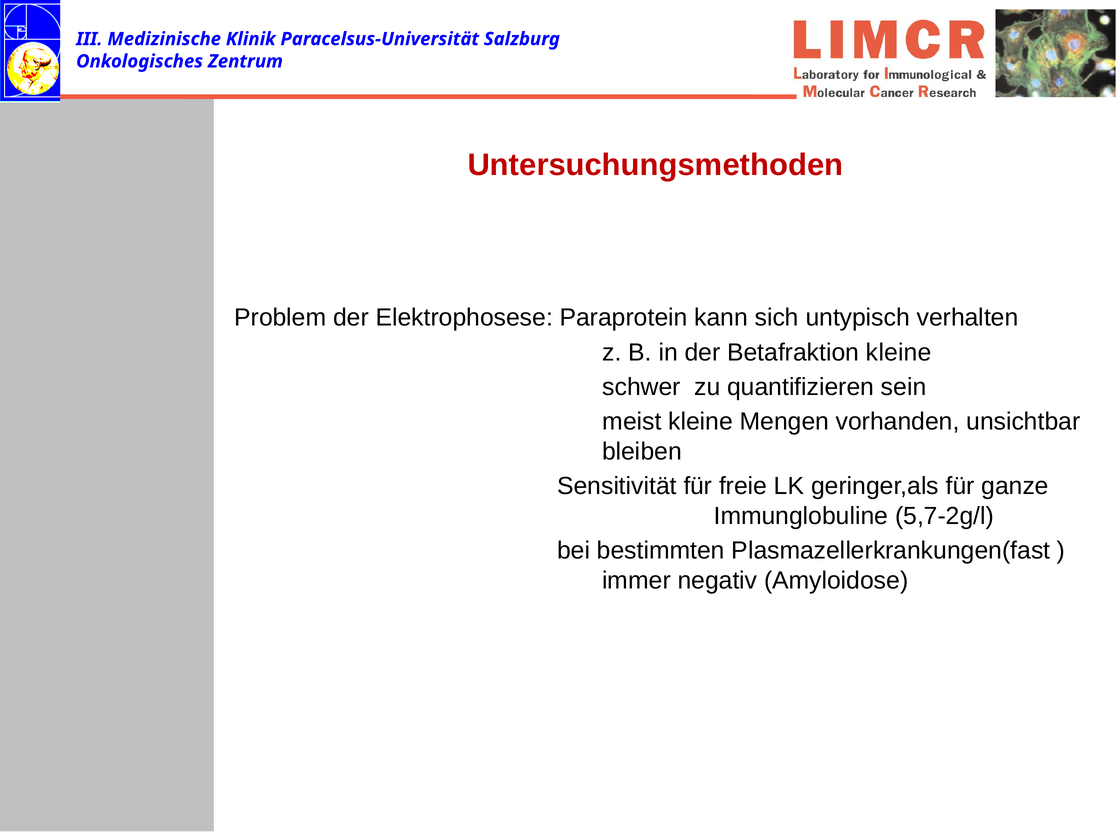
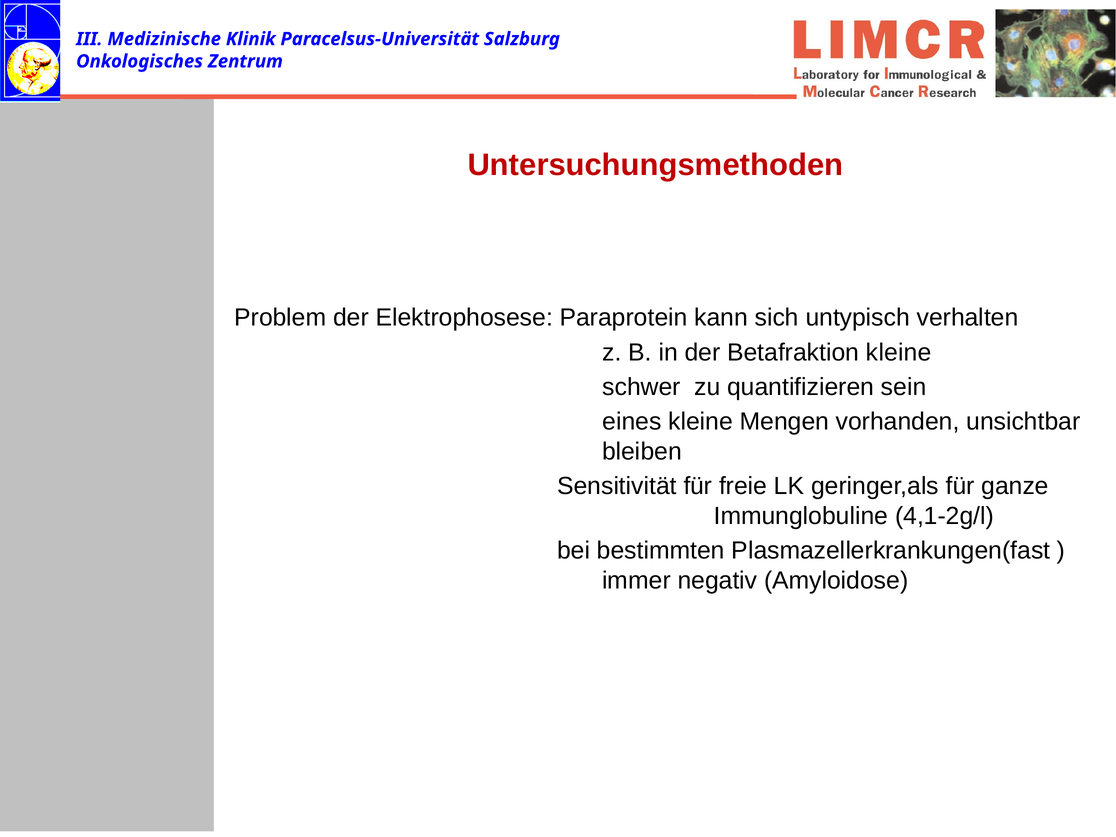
meist: meist -> eines
5,7-2g/l: 5,7-2g/l -> 4,1-2g/l
